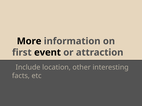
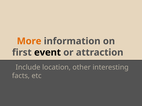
More colour: black -> orange
